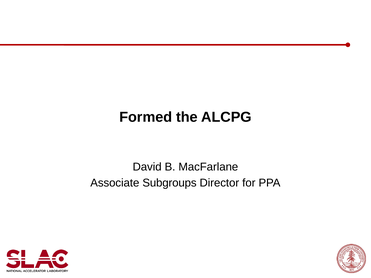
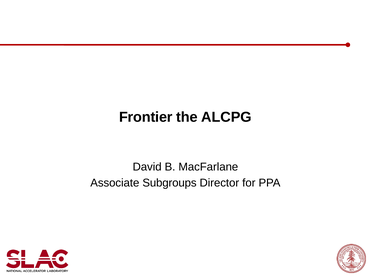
Formed: Formed -> Frontier
